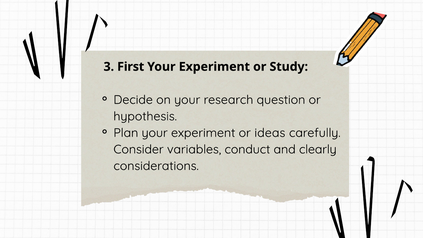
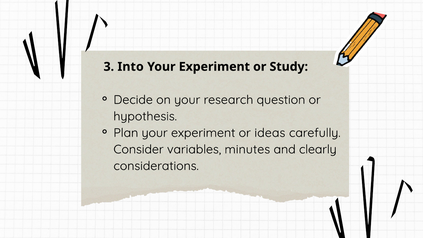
First: First -> Into
conduct: conduct -> minutes
